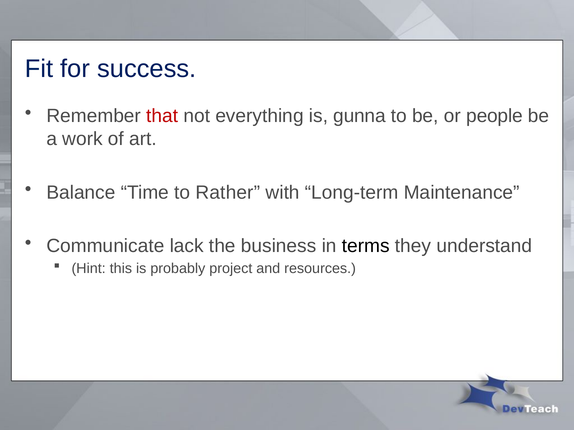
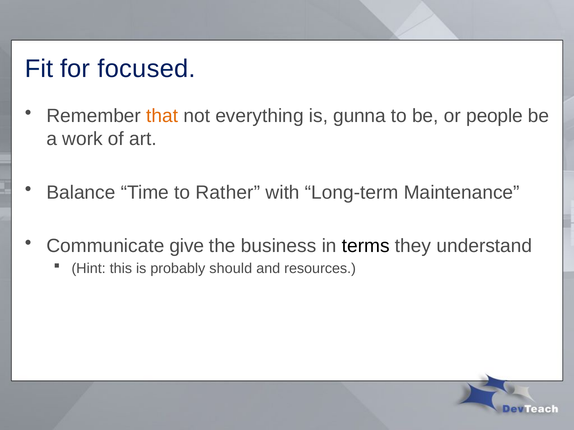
success: success -> focused
that colour: red -> orange
lack: lack -> give
project: project -> should
